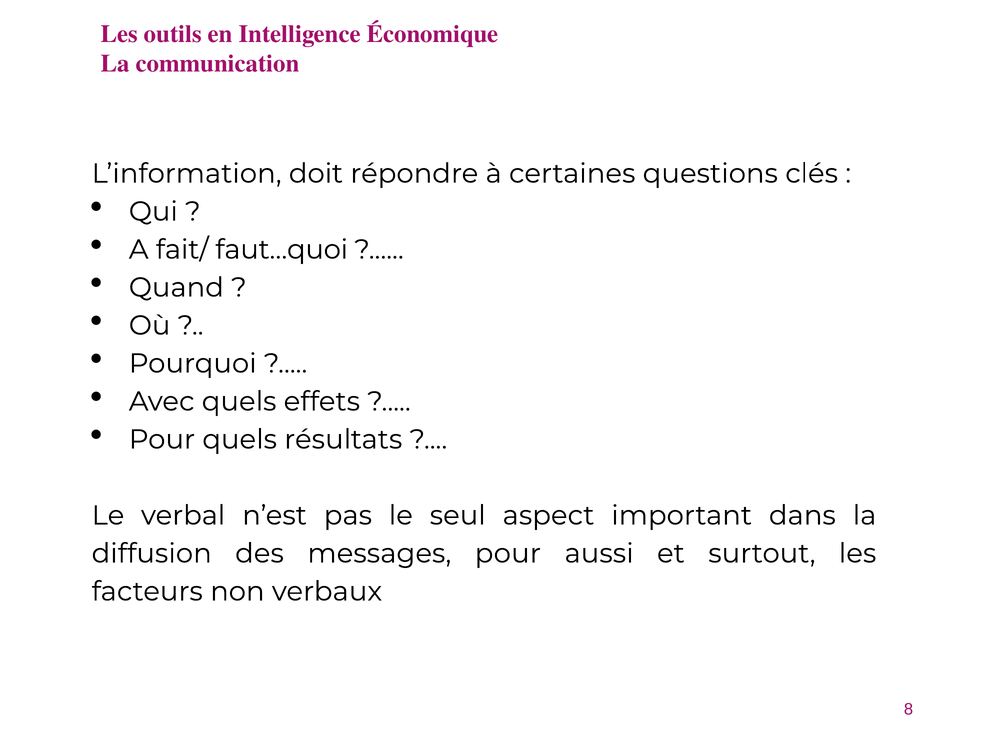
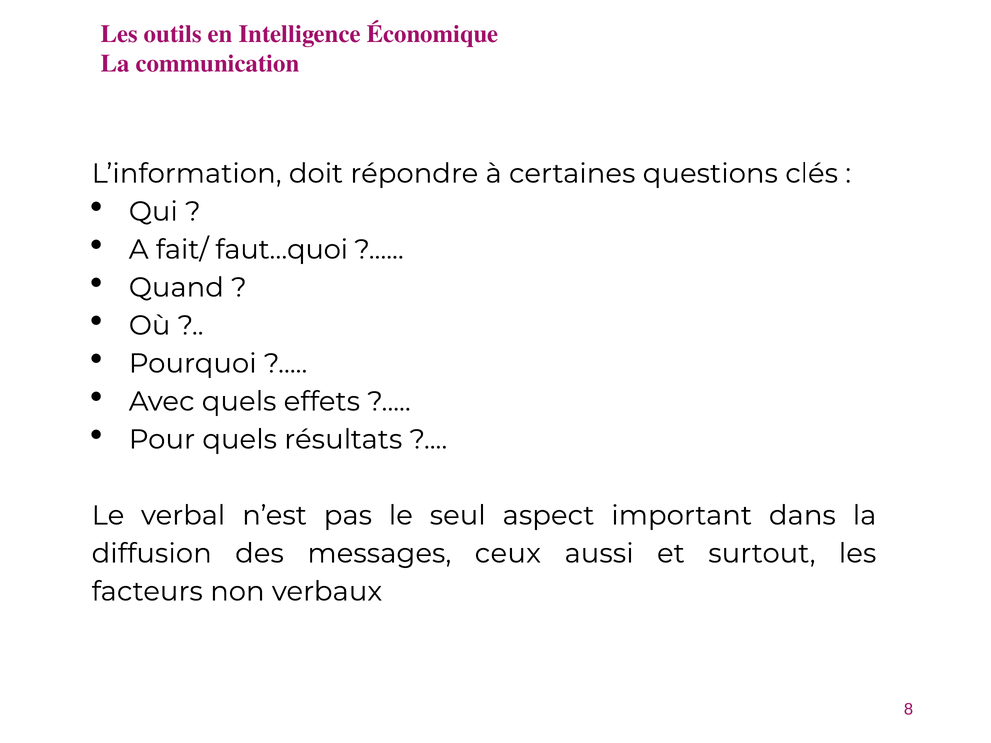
messages pour: pour -> ceux
